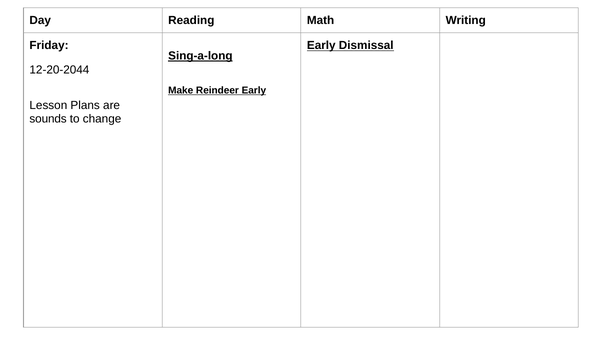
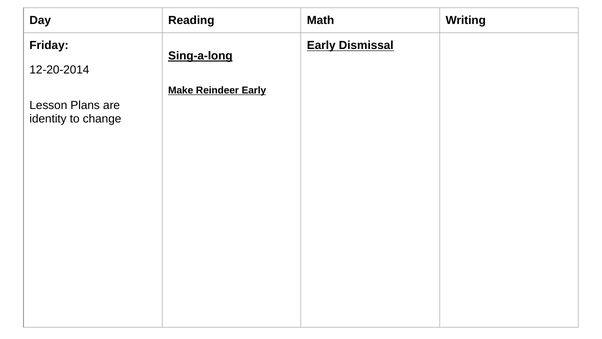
12-20-2044: 12-20-2044 -> 12-20-2014
sounds: sounds -> identity
